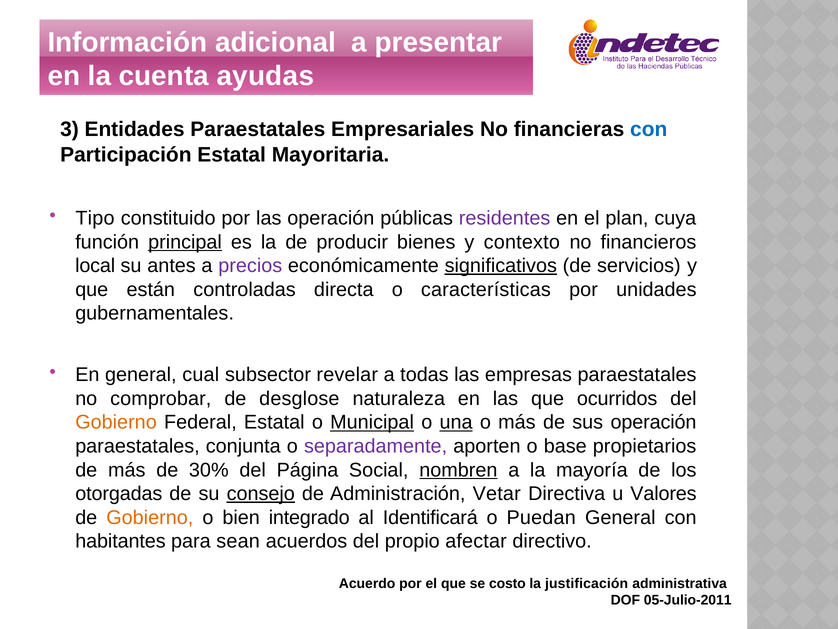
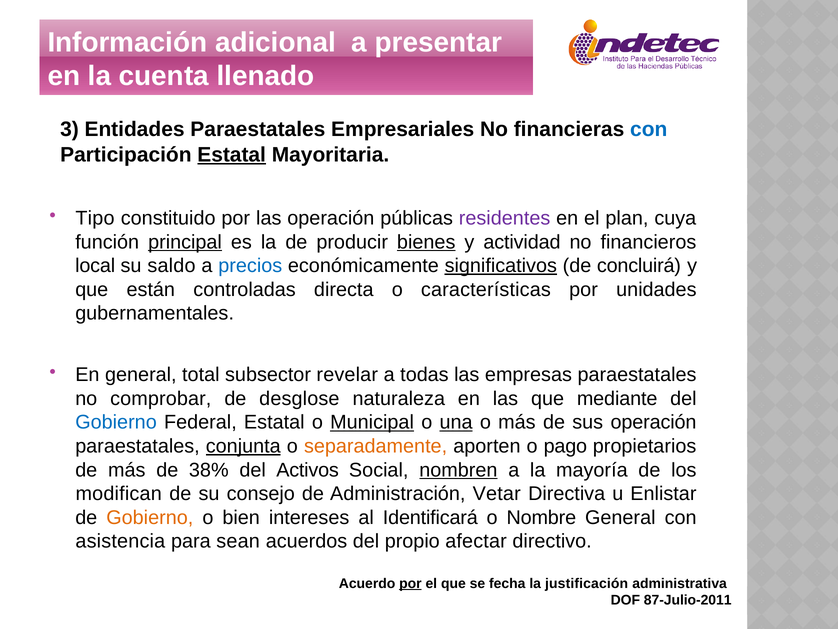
ayudas: ayudas -> llenado
Estatal at (232, 155) underline: none -> present
bienes underline: none -> present
contexto: contexto -> actividad
antes: antes -> saldo
precios colour: purple -> blue
servicios: servicios -> concluirá
cual: cual -> total
ocurridos: ocurridos -> mediante
Gobierno at (116, 422) colour: orange -> blue
conjunta underline: none -> present
separadamente colour: purple -> orange
base: base -> pago
30%: 30% -> 38%
Página: Página -> Activos
otorgadas: otorgadas -> modifican
consejo underline: present -> none
Valores: Valores -> Enlistar
integrado: integrado -> intereses
Puedan: Puedan -> Nombre
habitantes: habitantes -> asistencia
por at (410, 583) underline: none -> present
costo: costo -> fecha
05-Julio-2011: 05-Julio-2011 -> 87-Julio-2011
